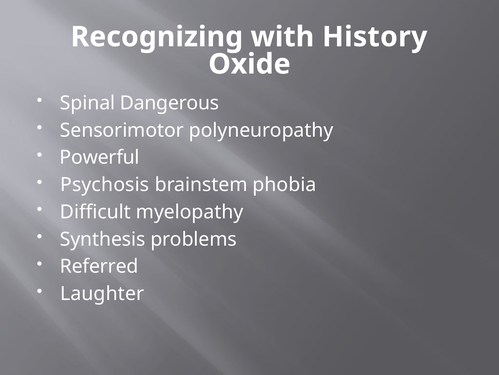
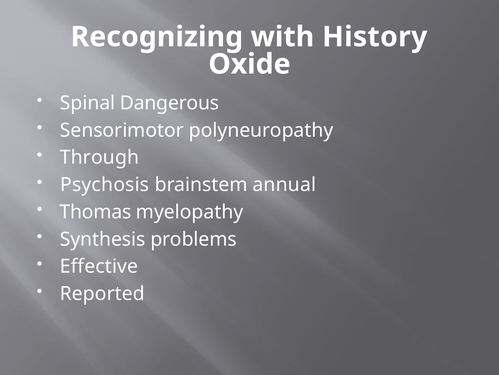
Powerful: Powerful -> Through
phobia: phobia -> annual
Difficult: Difficult -> Thomas
Referred: Referred -> Effective
Laughter: Laughter -> Reported
